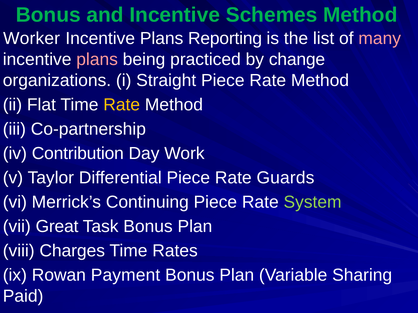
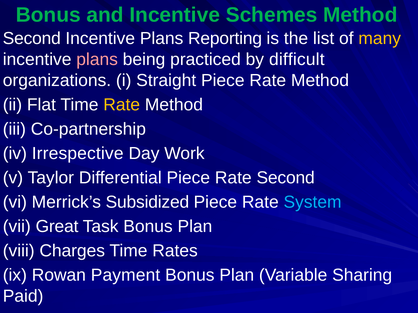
Worker at (32, 39): Worker -> Second
many colour: pink -> yellow
change: change -> difficult
Contribution: Contribution -> Irrespective
Rate Guards: Guards -> Second
Continuing: Continuing -> Subsidized
System colour: light green -> light blue
